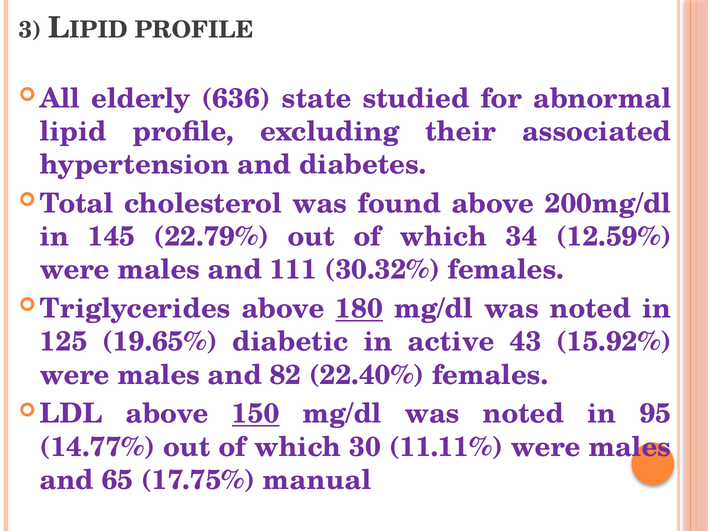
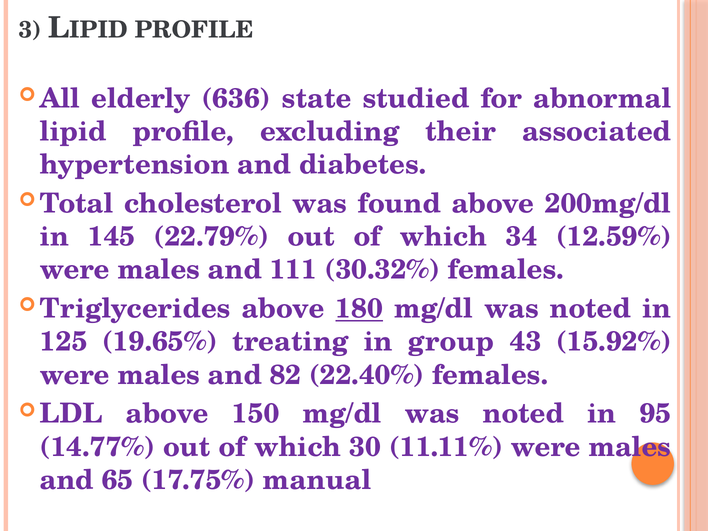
diabetic: diabetic -> treating
active: active -> group
150 underline: present -> none
